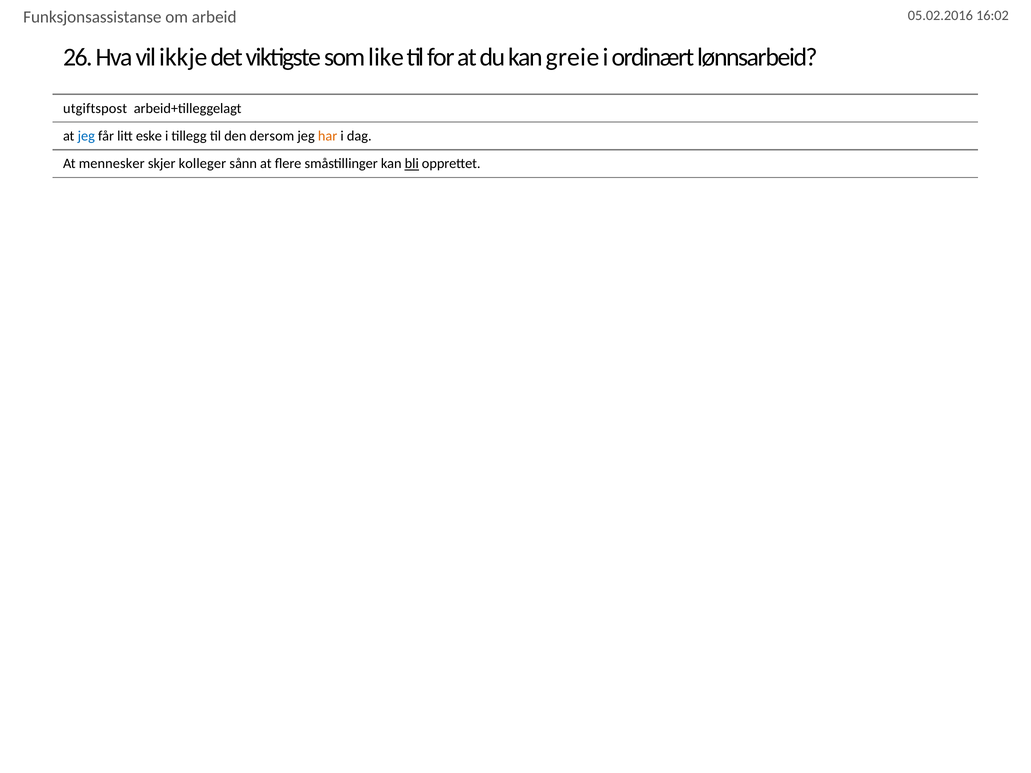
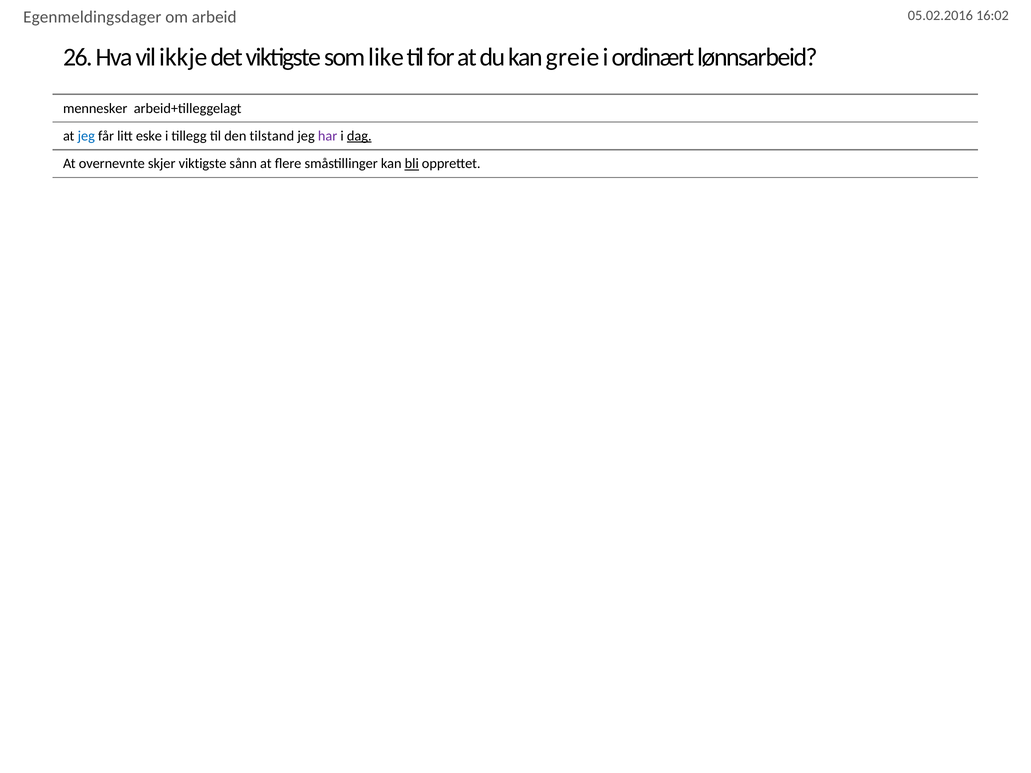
Funksjonsassistanse: Funksjonsassistanse -> Egenmeldingsdager
utgiftspost: utgiftspost -> mennesker
dersom: dersom -> tilstand
har colour: orange -> purple
dag underline: none -> present
mennesker: mennesker -> overnevnte
skjer kolleger: kolleger -> viktigste
